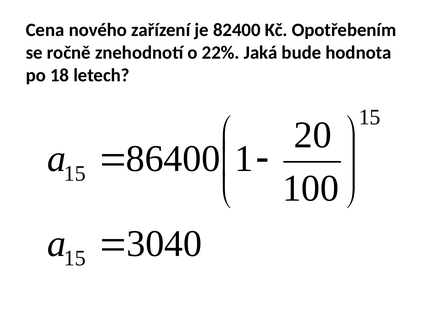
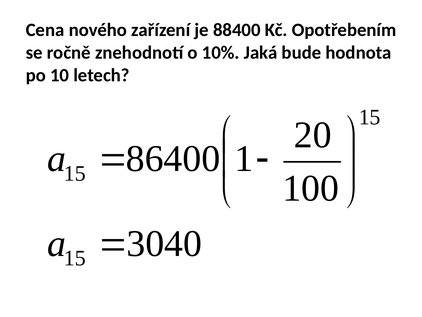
82400: 82400 -> 88400
22%: 22% -> 10%
18: 18 -> 10
